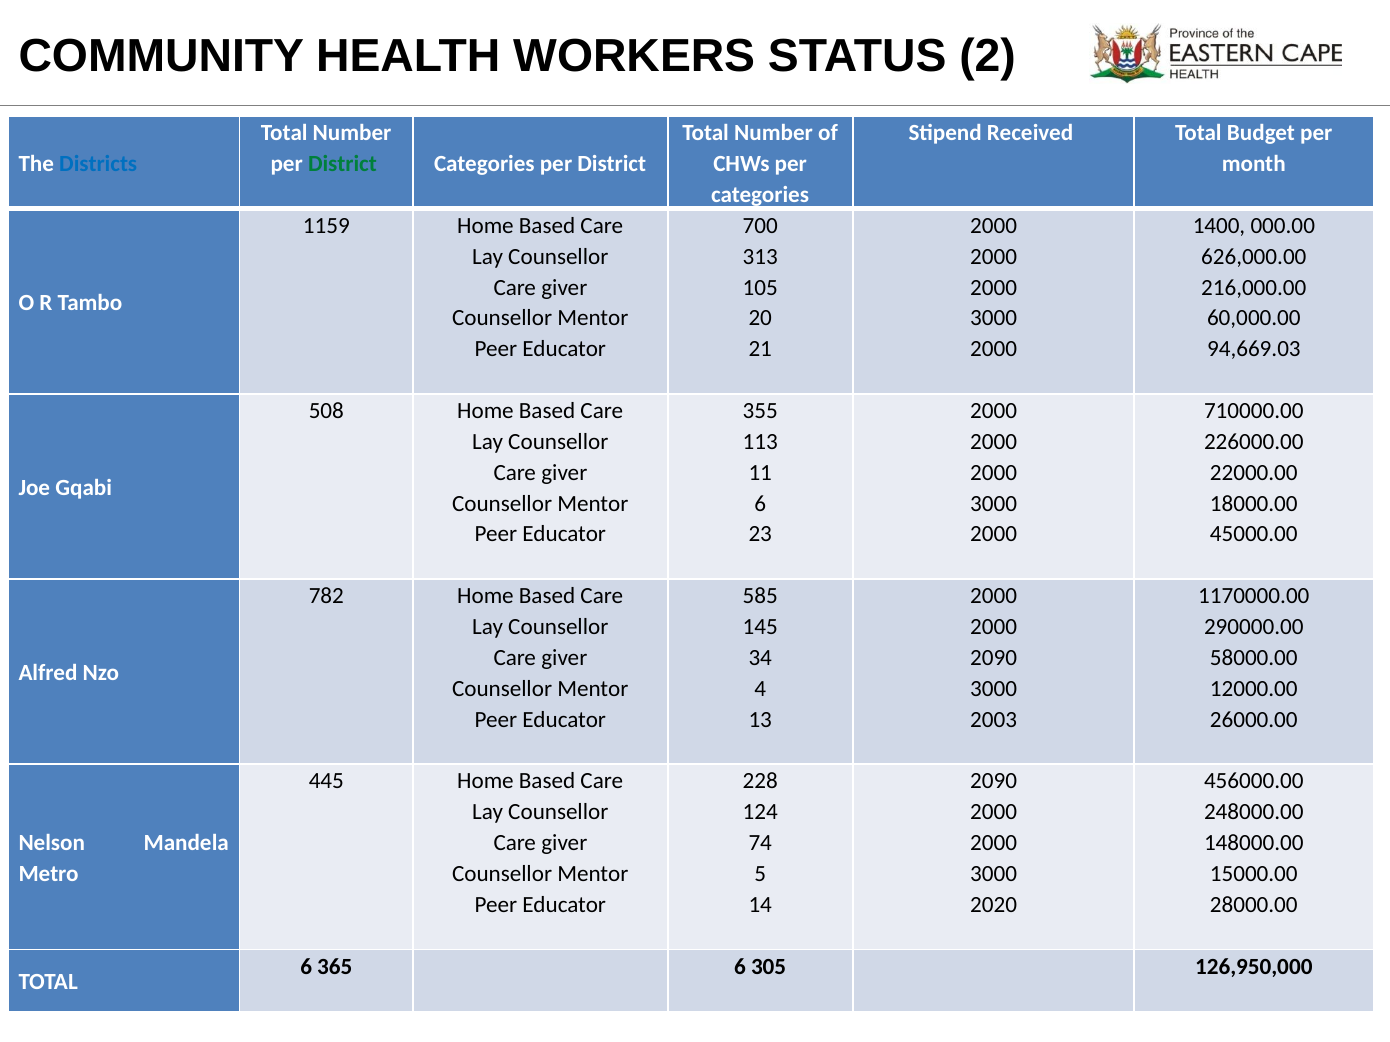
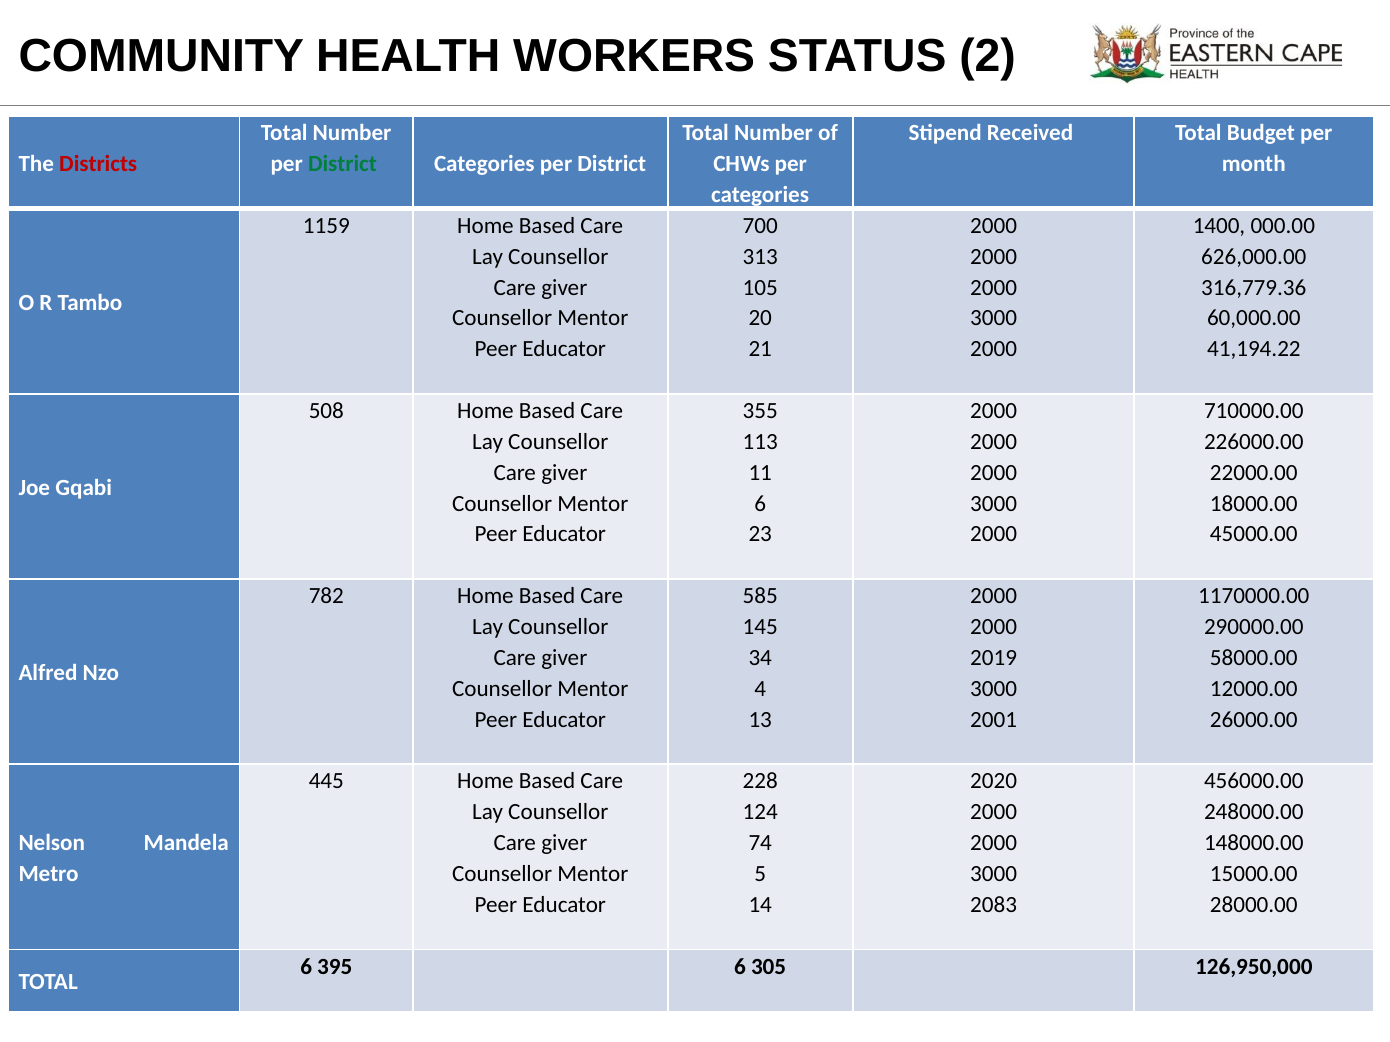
Districts colour: blue -> red
216,000.00: 216,000.00 -> 316,779.36
94,669.03: 94,669.03 -> 41,194.22
2090 at (994, 658): 2090 -> 2019
2003: 2003 -> 2001
2090 at (994, 782): 2090 -> 2020
2020: 2020 -> 2083
365: 365 -> 395
